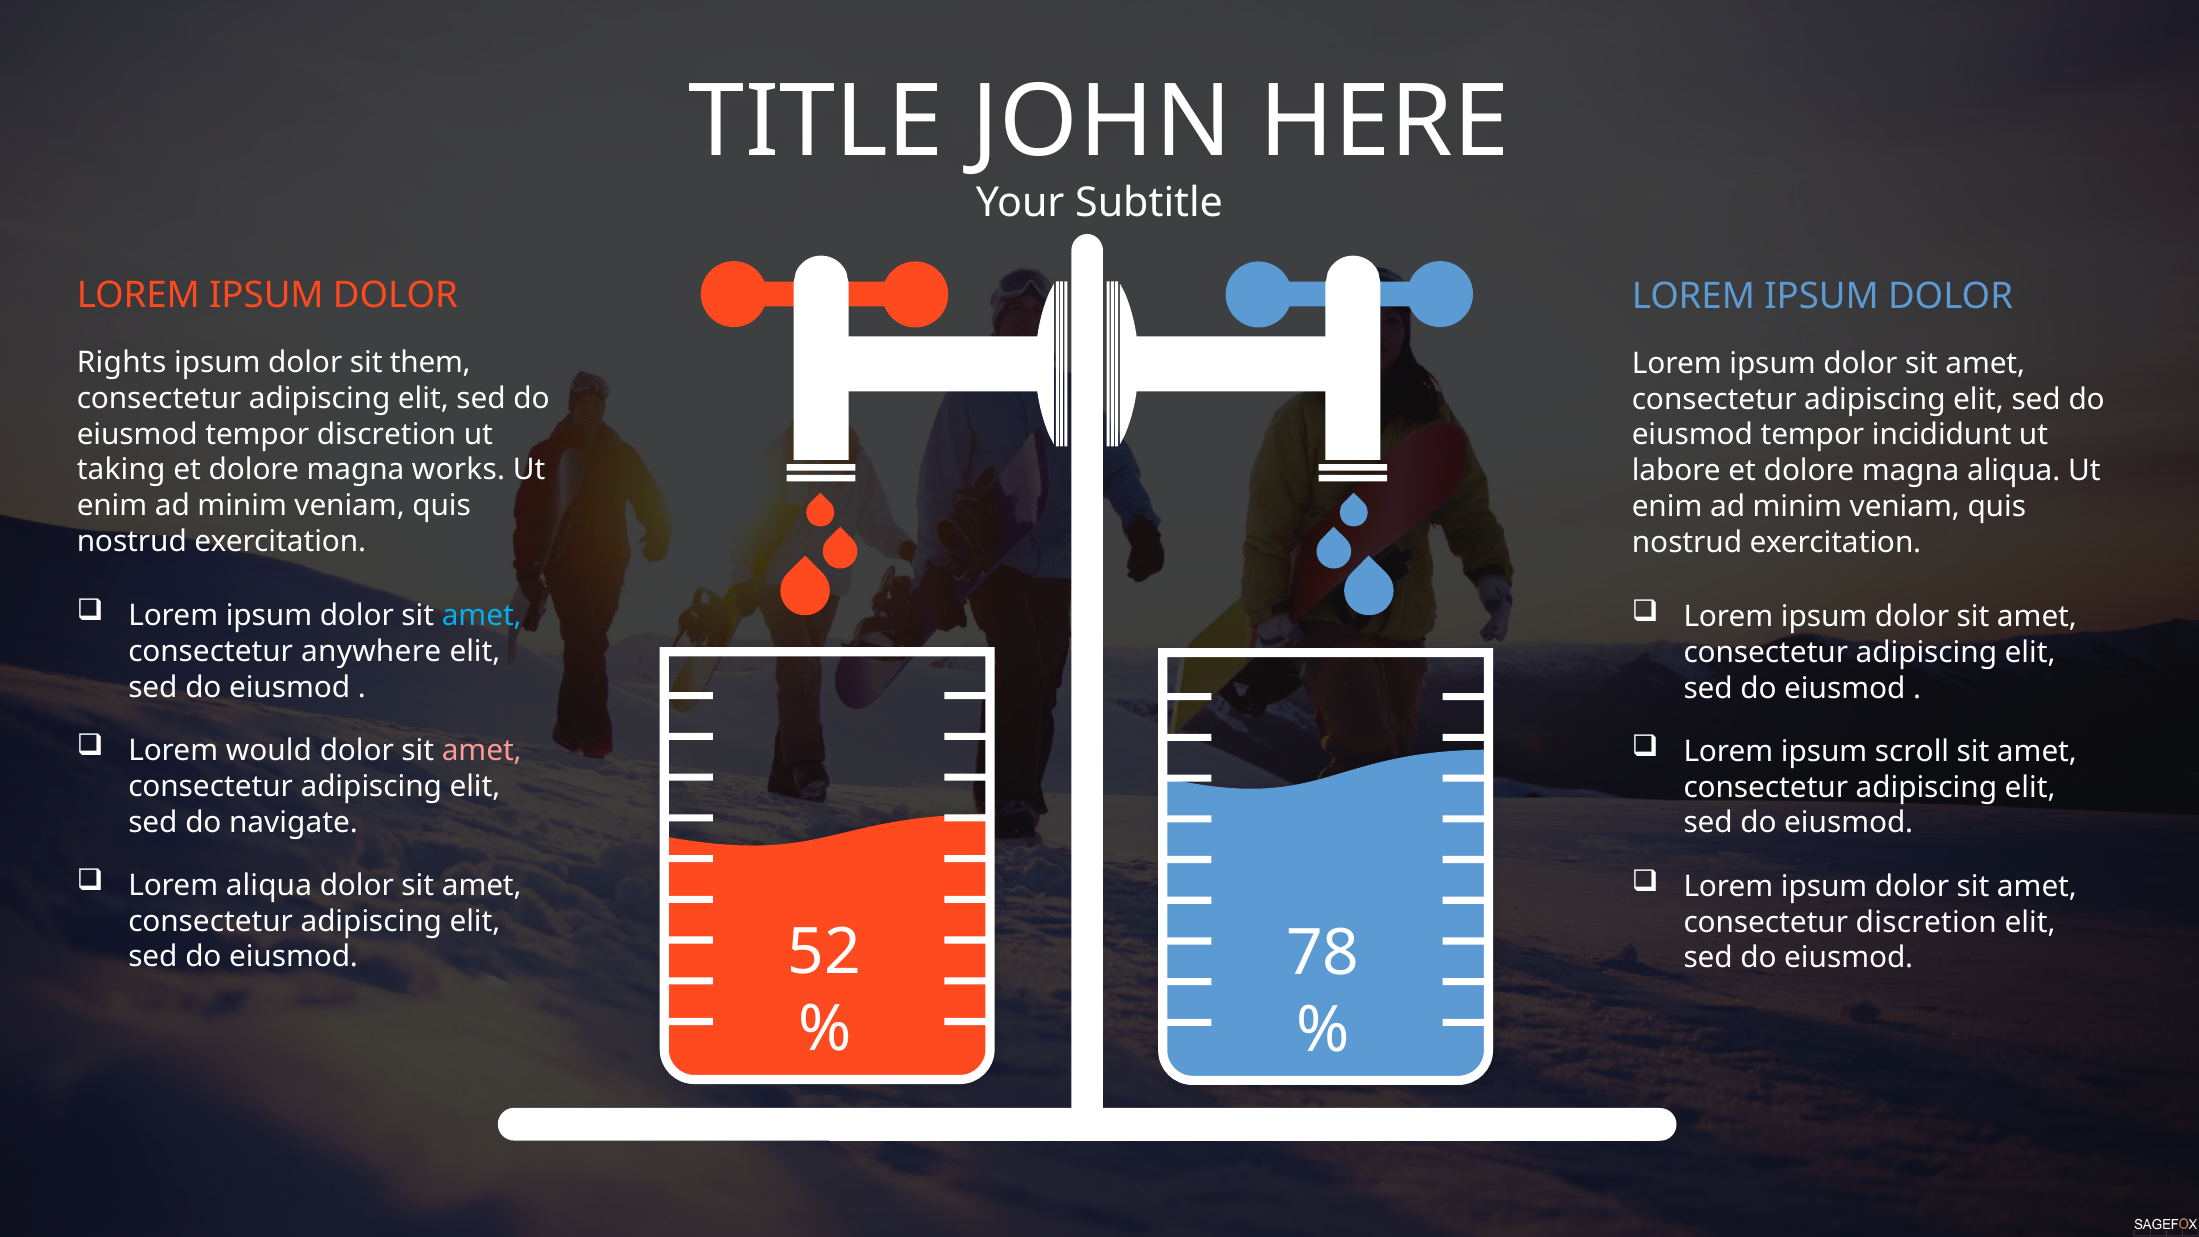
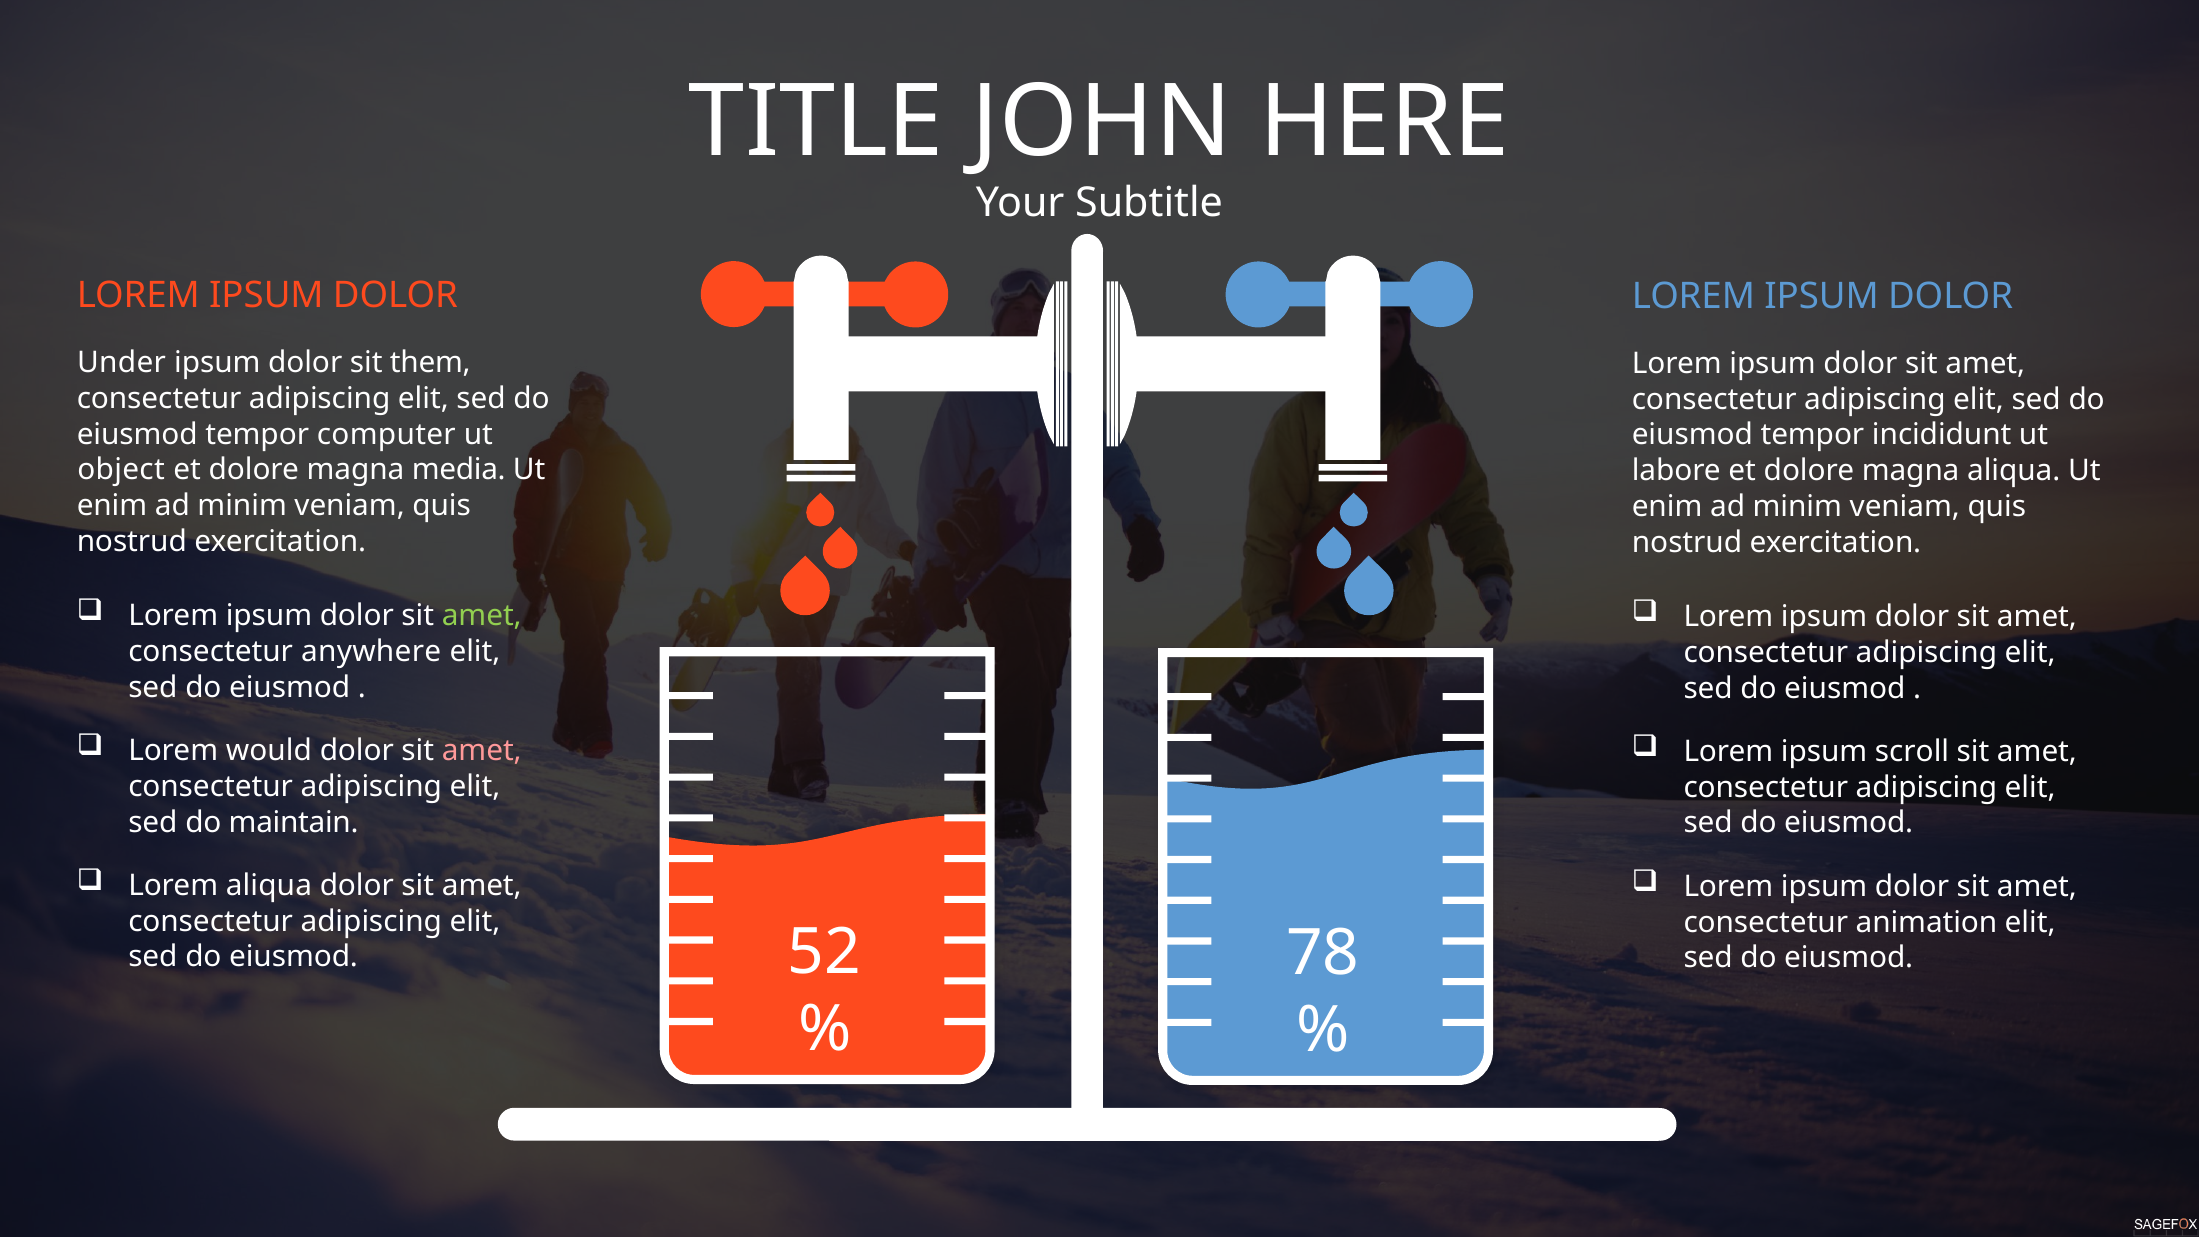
Rights: Rights -> Under
tempor discretion: discretion -> computer
taking: taking -> object
works: works -> media
amet at (482, 616) colour: light blue -> light green
navigate: navigate -> maintain
consectetur discretion: discretion -> animation
